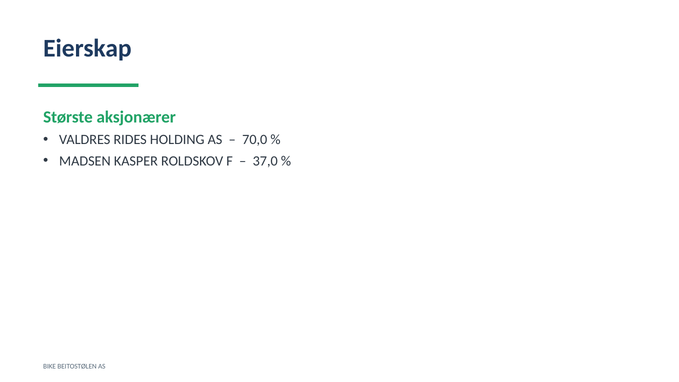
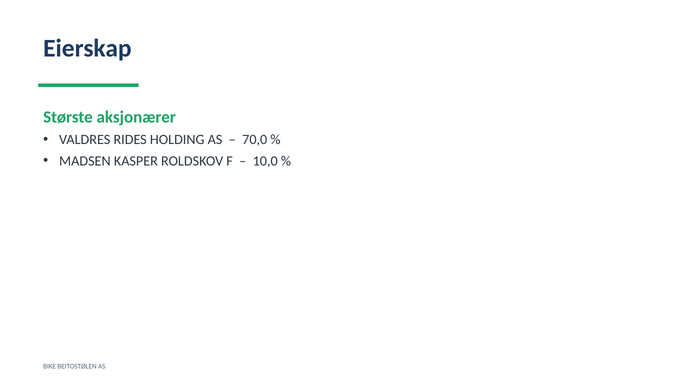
37,0: 37,0 -> 10,0
